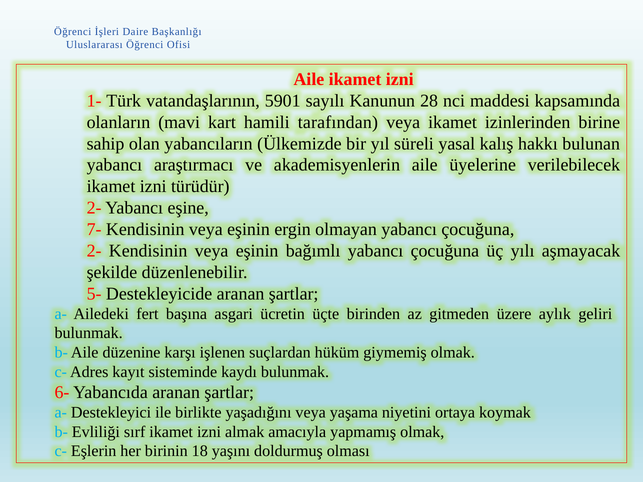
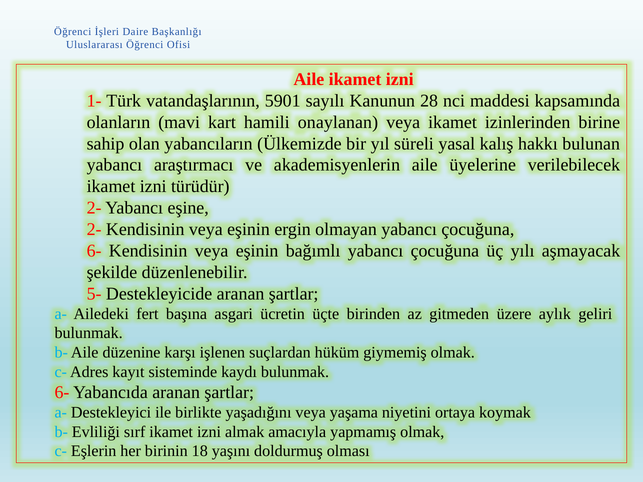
tarafından: tarafından -> onaylanan
7- at (94, 230): 7- -> 2-
2- at (94, 251): 2- -> 6-
